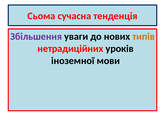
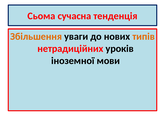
Збільшення colour: purple -> orange
